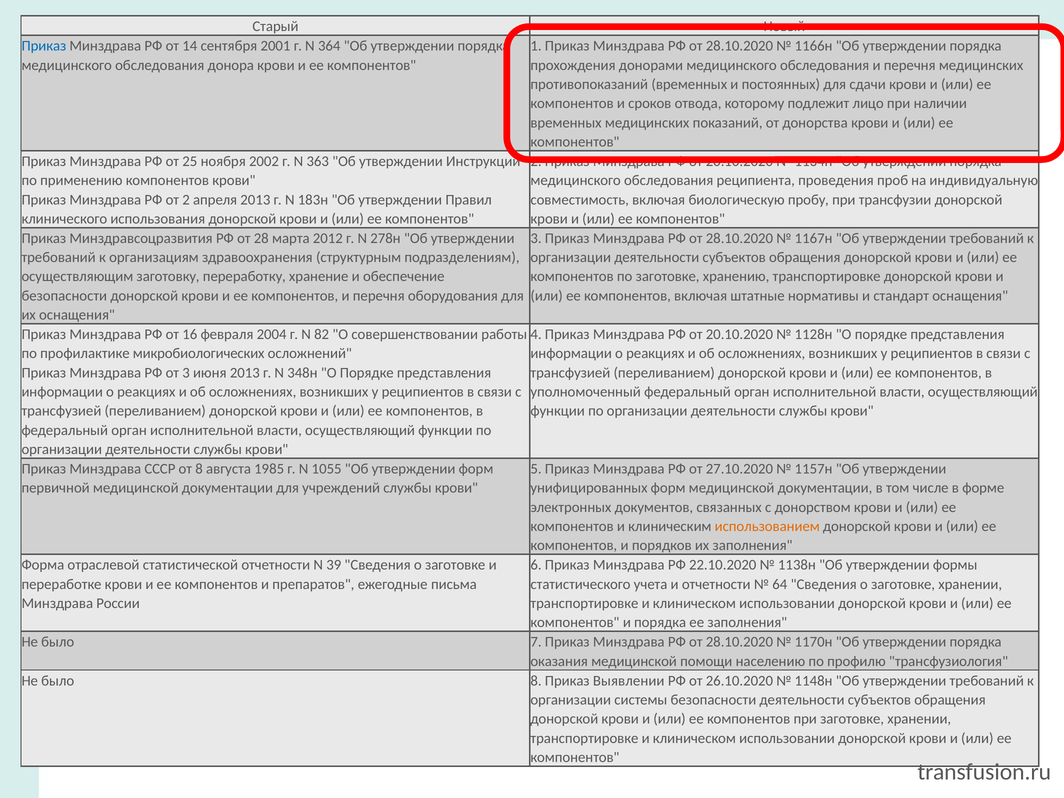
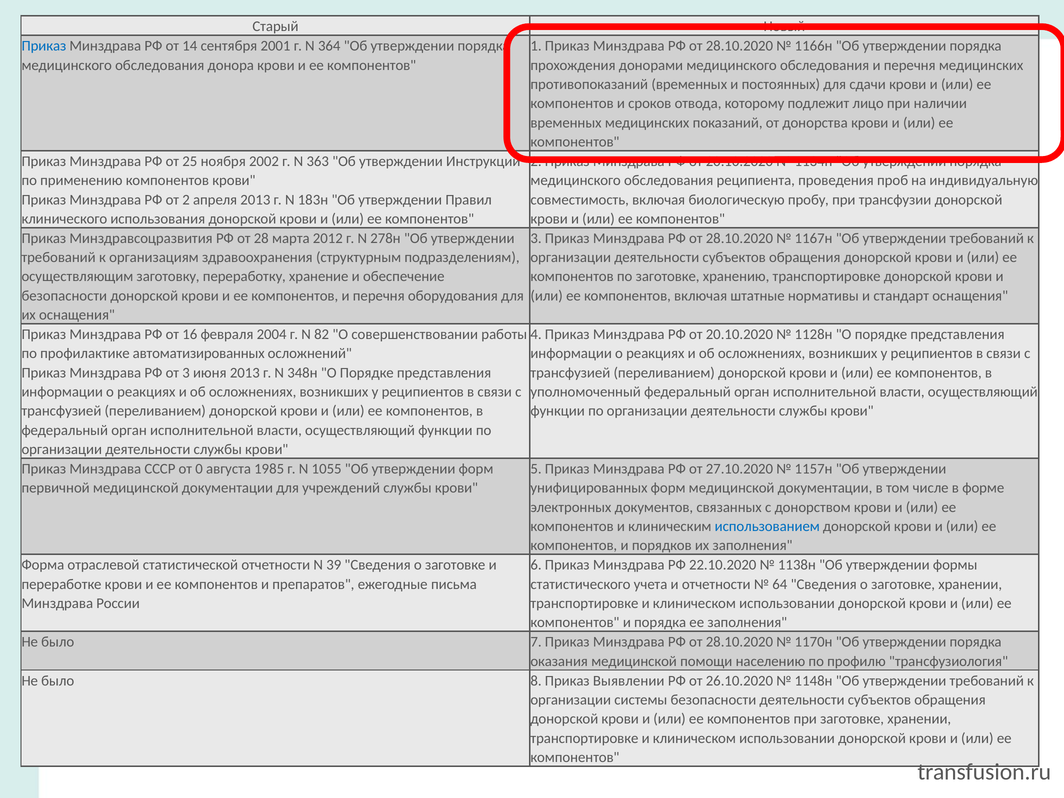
микробиологических: микробиологических -> автоматизированных
от 8: 8 -> 0
использованием colour: orange -> blue
